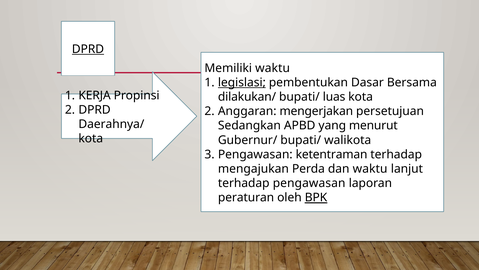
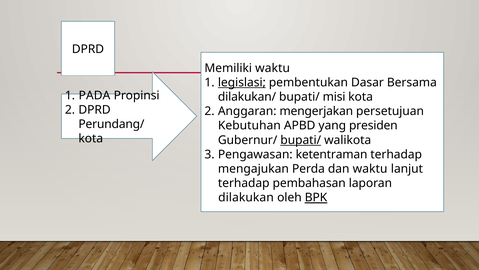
DPRD at (88, 49) underline: present -> none
KERJA: KERJA -> PADA
luas: luas -> misi
Daerahnya/: Daerahnya/ -> Perundang/
Sedangkan: Sedangkan -> Kebutuhan
menurut: menurut -> presiden
bupati/ at (301, 140) underline: none -> present
terhadap pengawasan: pengawasan -> pembahasan
peraturan: peraturan -> dilakukan
